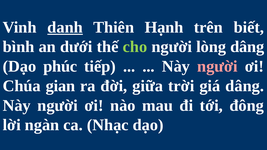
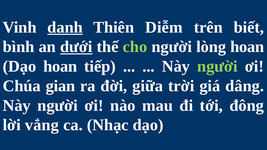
Hạnh: Hạnh -> Diễm
dưới underline: none -> present
lòng dâng: dâng -> hoan
Dạo phúc: phúc -> hoan
người at (217, 66) colour: pink -> light green
ngàn: ngàn -> vắng
